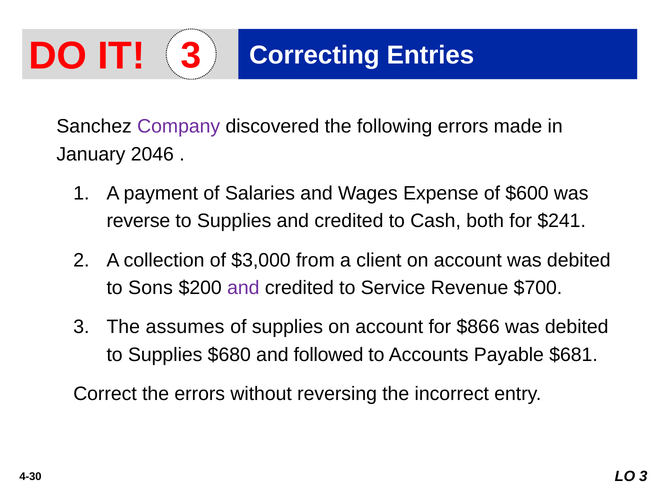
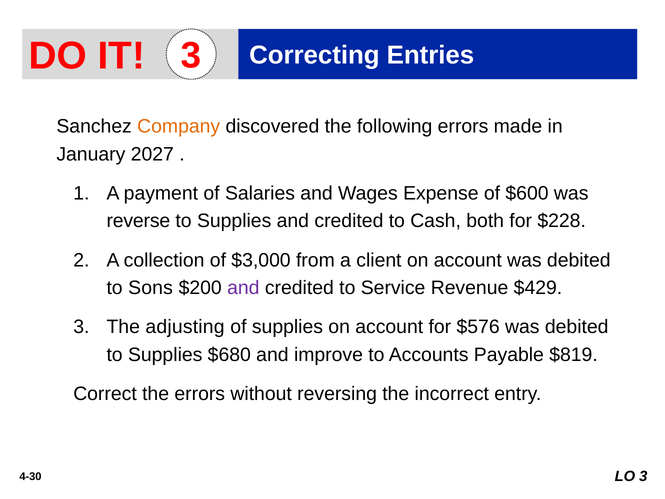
Company colour: purple -> orange
2046: 2046 -> 2027
$241: $241 -> $228
$700: $700 -> $429
assumes: assumes -> adjusting
$866: $866 -> $576
followed: followed -> improve
$681: $681 -> $819
